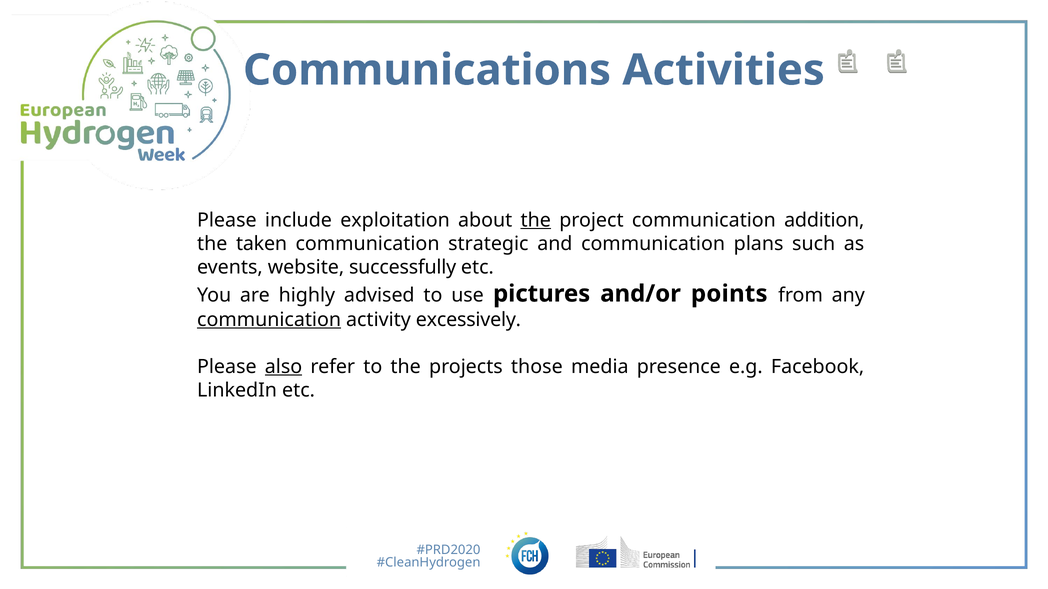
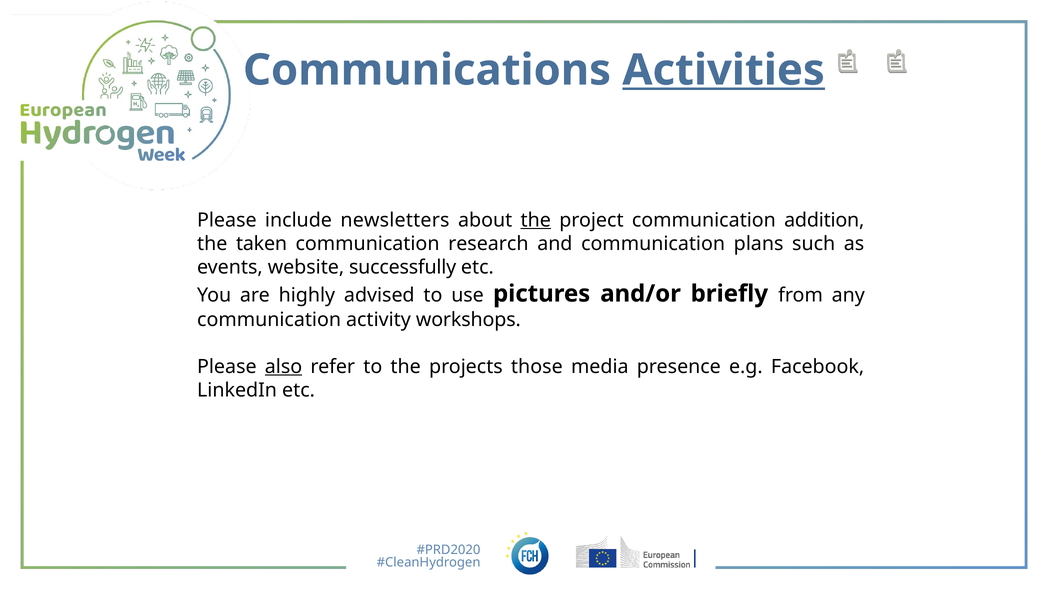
Activities underline: none -> present
exploitation: exploitation -> newsletters
strategic: strategic -> research
points: points -> briefly
communication at (269, 320) underline: present -> none
excessively: excessively -> workshops
